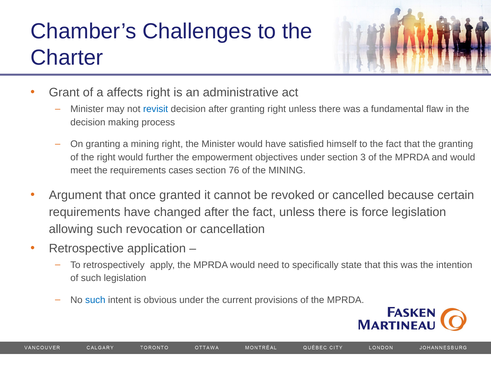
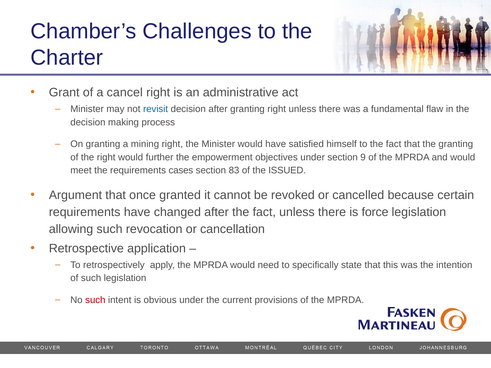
affects: affects -> cancel
3: 3 -> 9
76: 76 -> 83
the MINING: MINING -> ISSUED
such at (95, 300) colour: blue -> red
